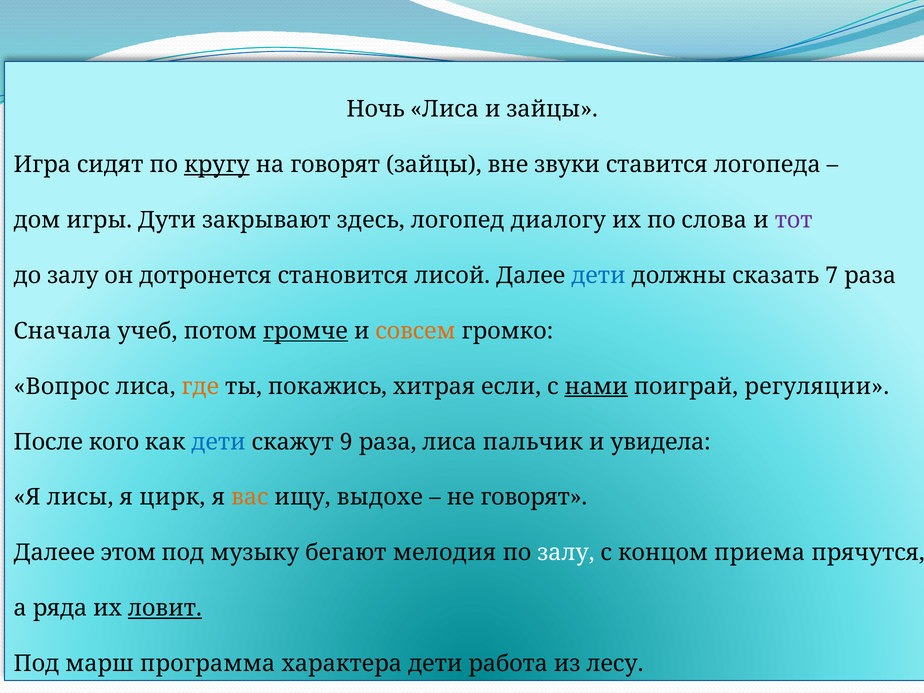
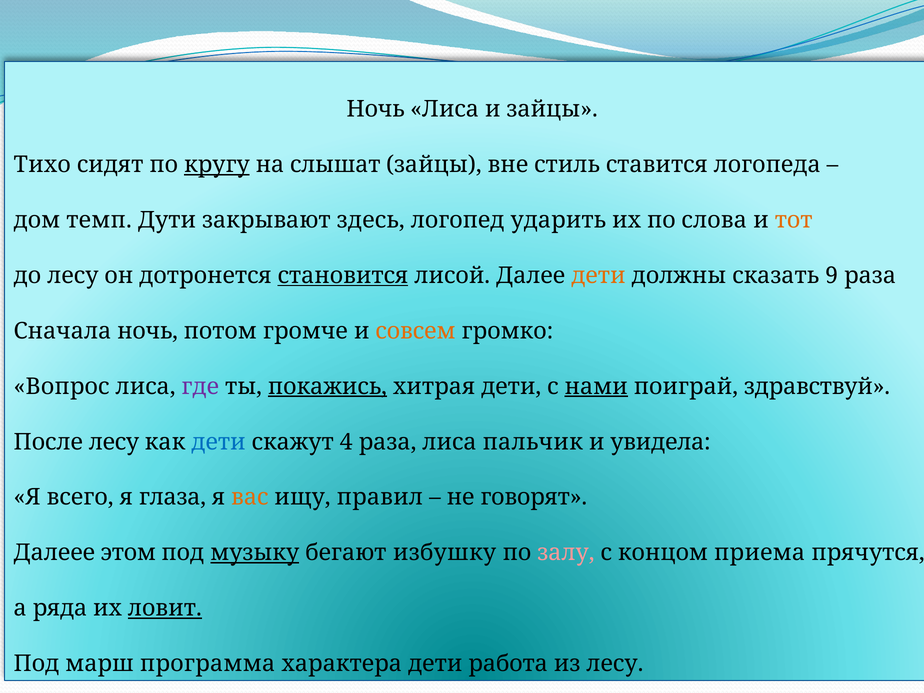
Игра: Игра -> Тихо
на говорят: говорят -> слышат
звуки: звуки -> стиль
игры: игры -> темп
диалогу: диалогу -> ударить
тот colour: purple -> orange
до залу: залу -> лесу
становится underline: none -> present
дети at (598, 276) colour: blue -> orange
7: 7 -> 9
Сначала учеб: учеб -> ночь
громче underline: present -> none
где colour: orange -> purple
покажись underline: none -> present
хитрая если: если -> дети
регуляции: регуляции -> здравствуй
После кого: кого -> лесу
9: 9 -> 4
лисы: лисы -> всего
цирк: цирк -> глаза
выдохе: выдохе -> правил
музыку underline: none -> present
мелодия: мелодия -> избушку
залу at (566, 553) colour: white -> pink
